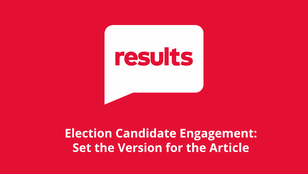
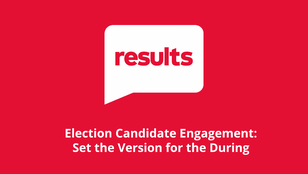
Article: Article -> During
